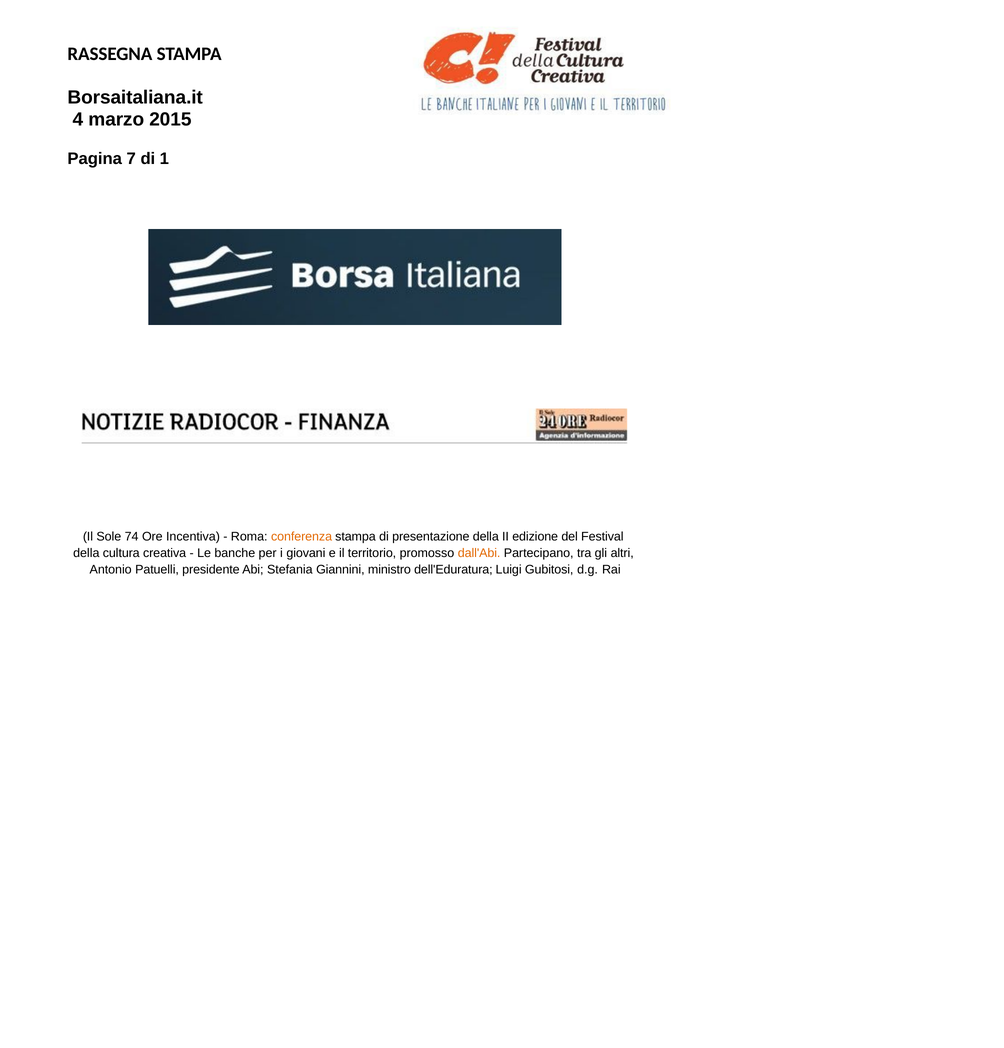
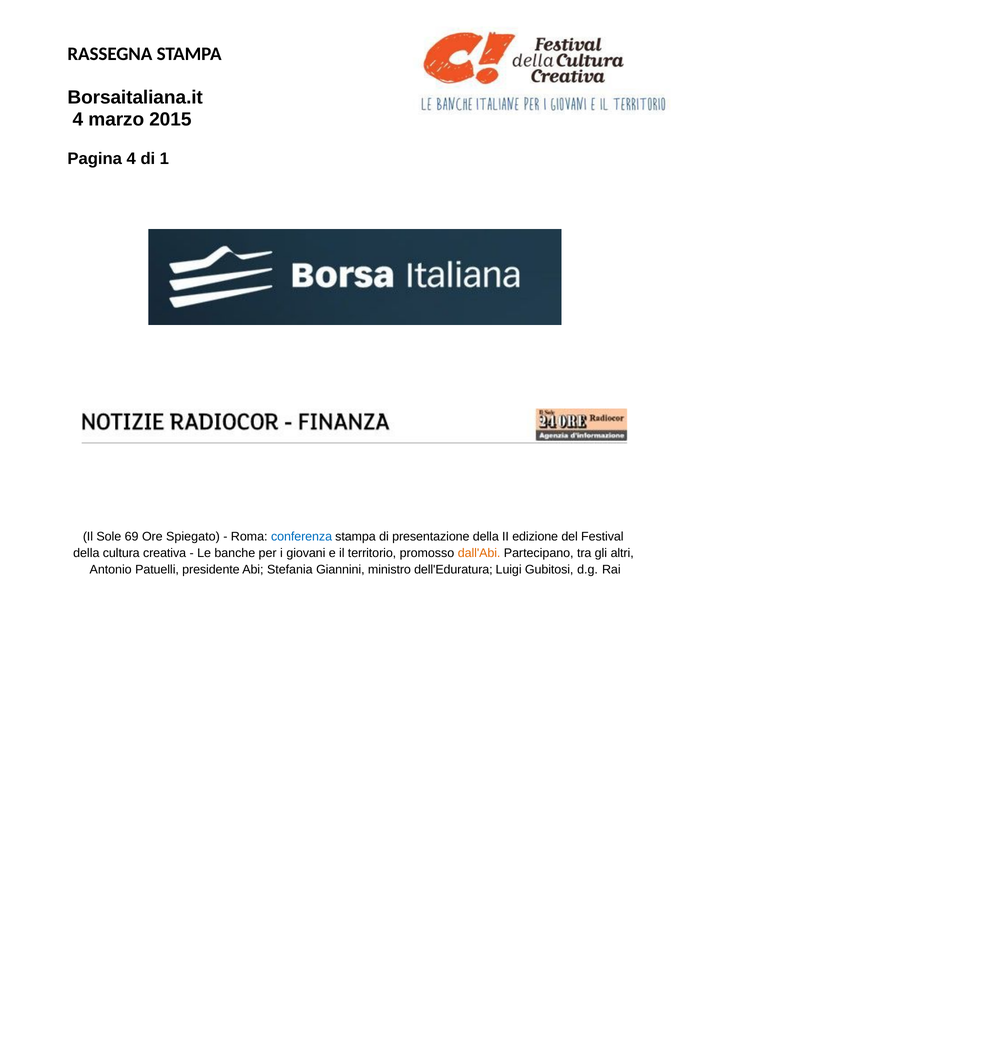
Pagina 7: 7 -> 4
74: 74 -> 69
Incentiva: Incentiva -> Spiegato
conferenza colour: orange -> blue
